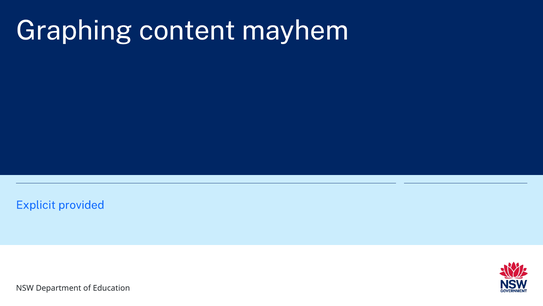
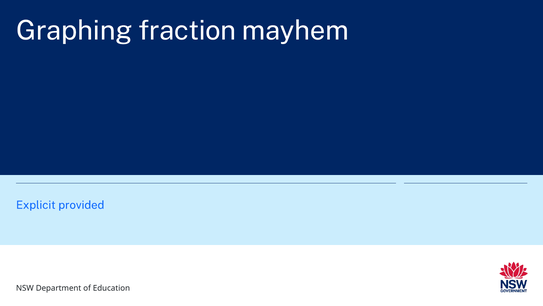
content: content -> fraction
